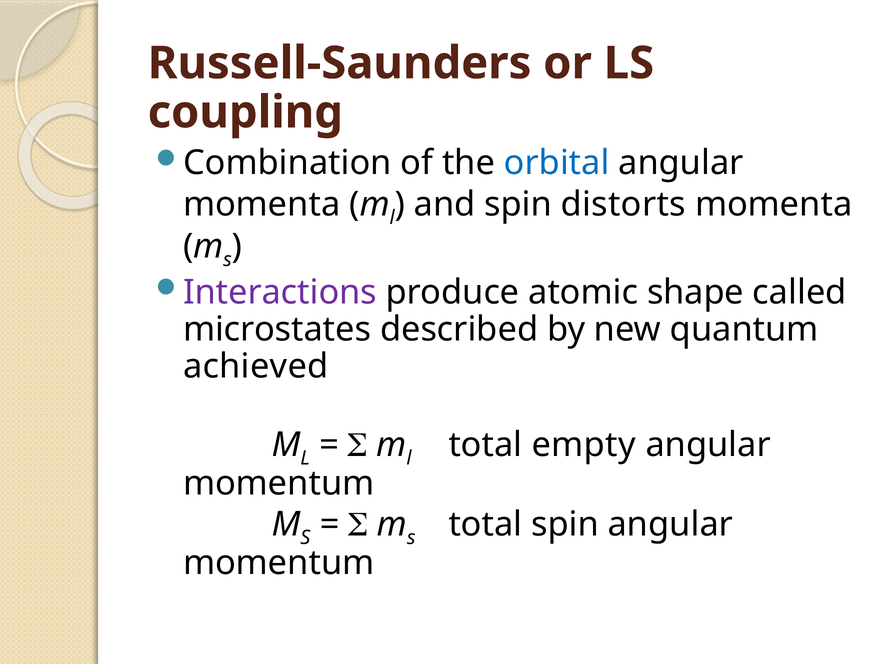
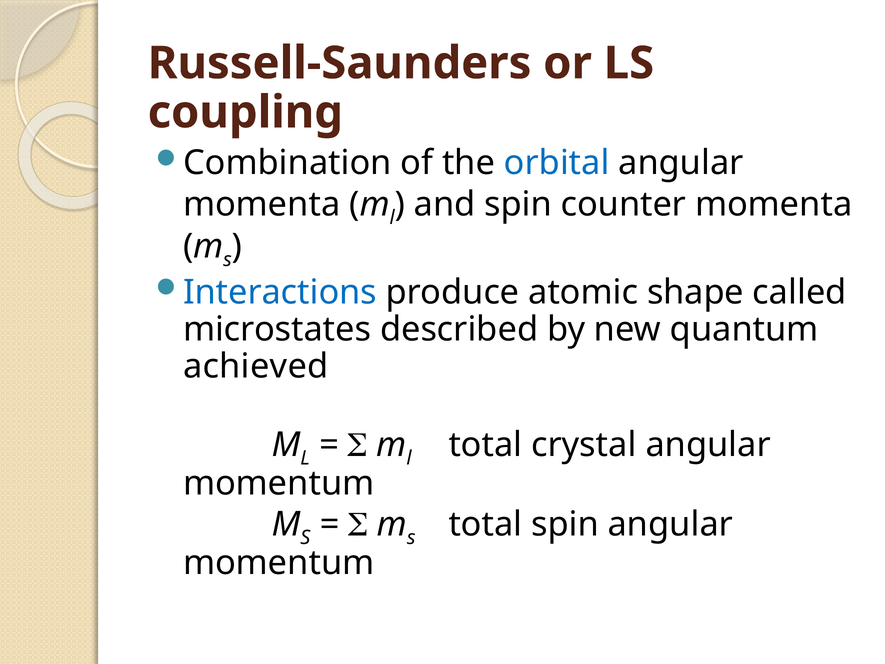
distorts: distorts -> counter
Interactions colour: purple -> blue
empty: empty -> crystal
